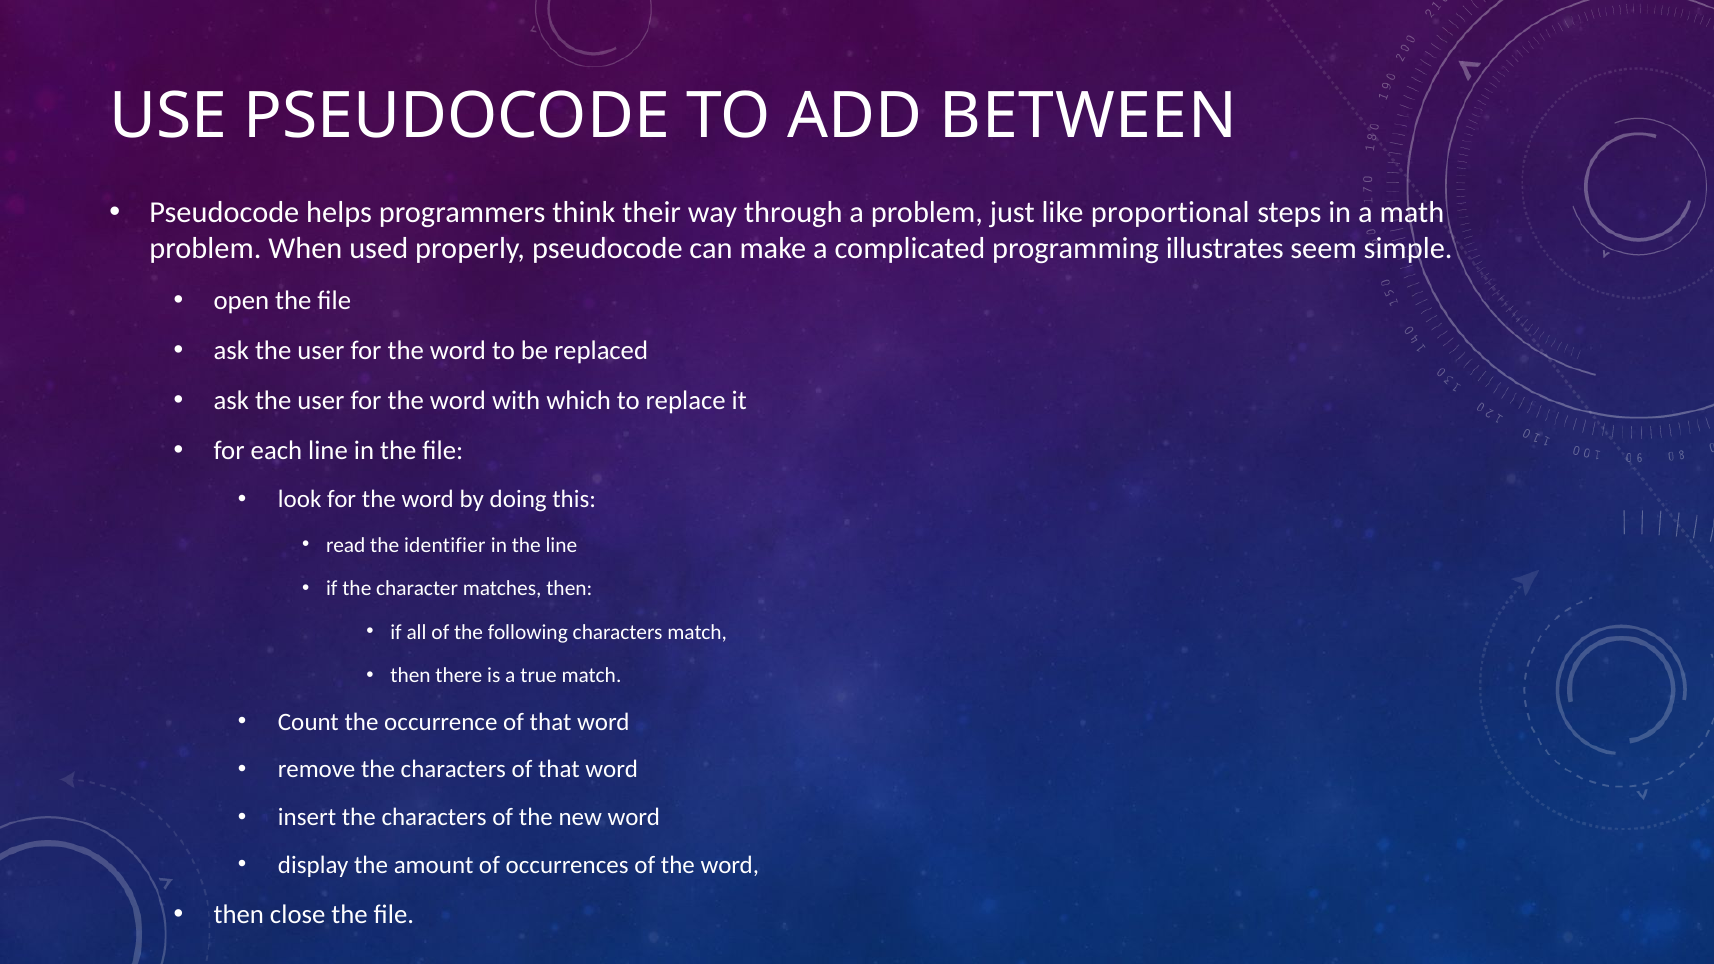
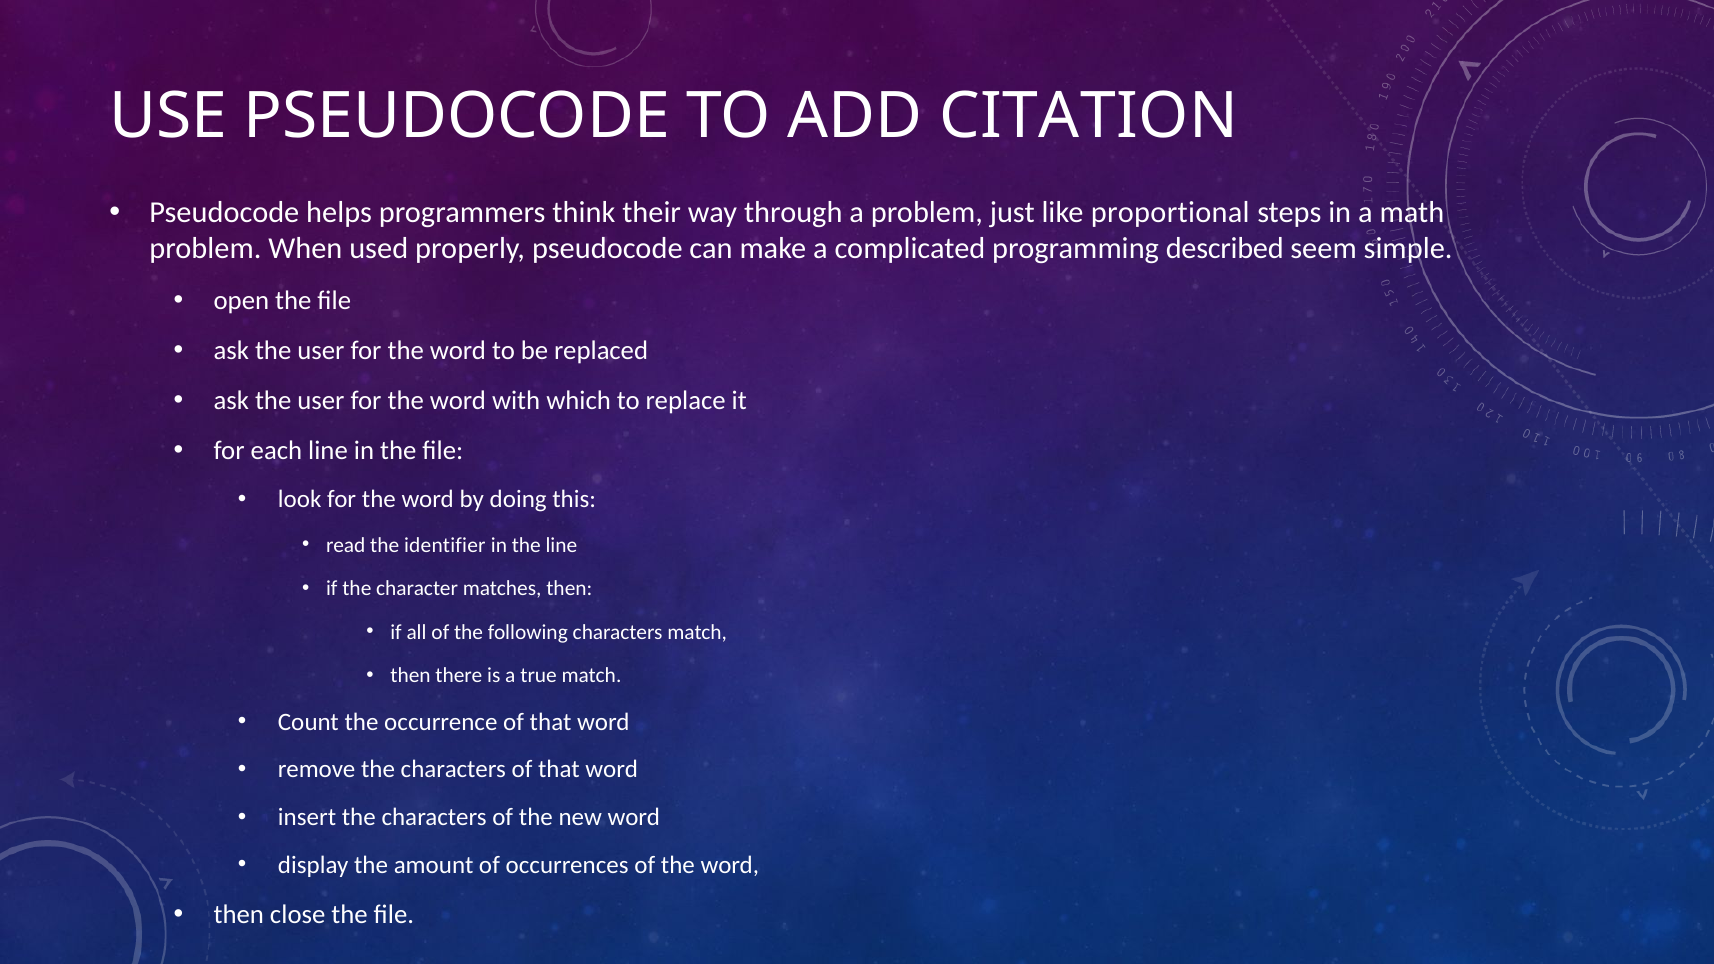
BETWEEN: BETWEEN -> CITATION
illustrates: illustrates -> described
